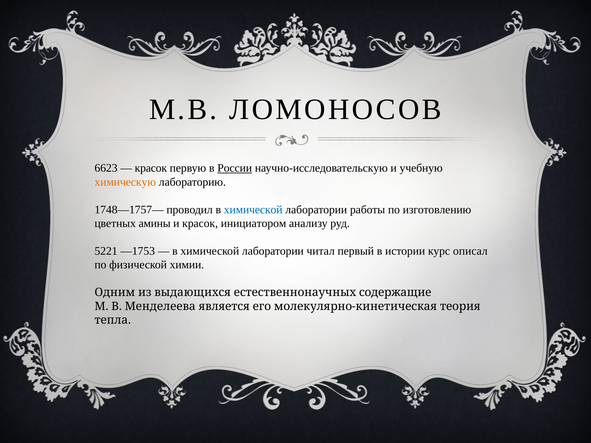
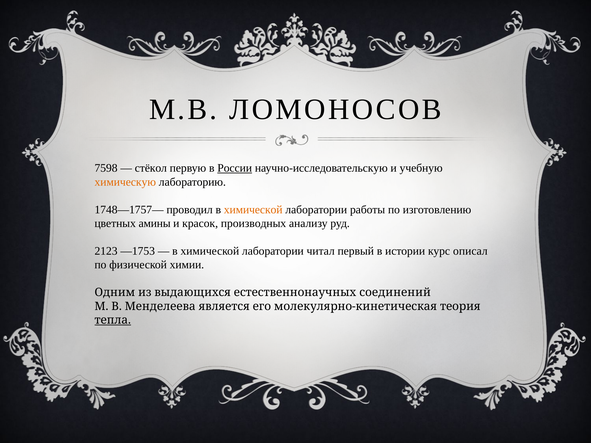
6623: 6623 -> 7598
красок at (151, 168): красок -> стёкол
химической at (253, 210) colour: blue -> orange
инициатором: инициатором -> производных
5221: 5221 -> 2123
содержащие: содержащие -> соединений
тепла underline: none -> present
